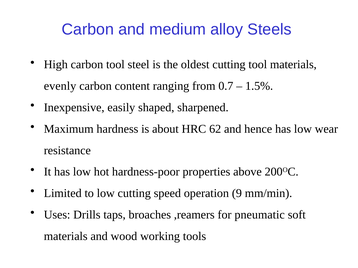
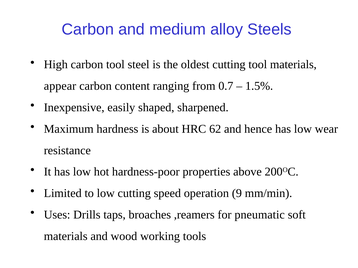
evenly: evenly -> appear
